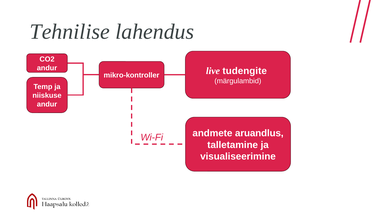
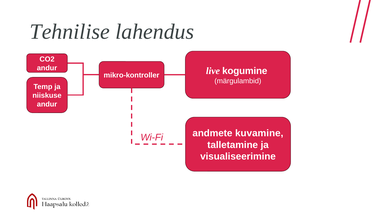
tudengite: tudengite -> kogumine
aruandlus: aruandlus -> kuvamine
